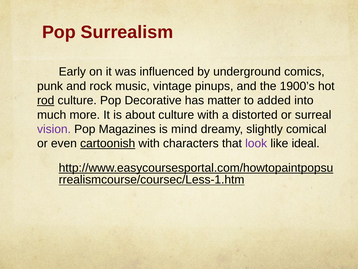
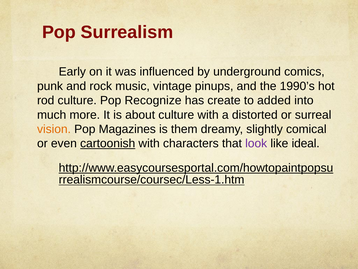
1900’s: 1900’s -> 1990’s
rod underline: present -> none
Decorative: Decorative -> Recognize
matter: matter -> create
vision colour: purple -> orange
mind: mind -> them
